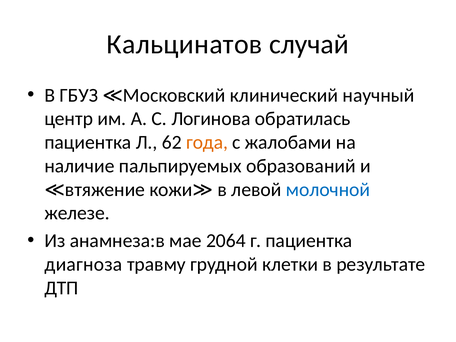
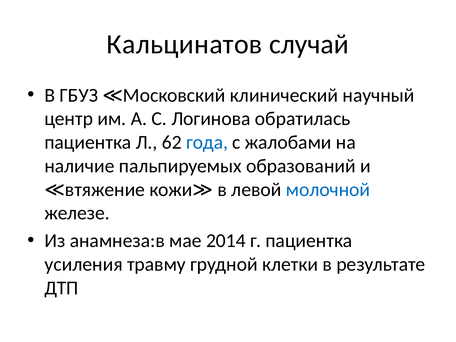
года colour: orange -> blue
2064: 2064 -> 2014
диагноза: диагноза -> усиления
